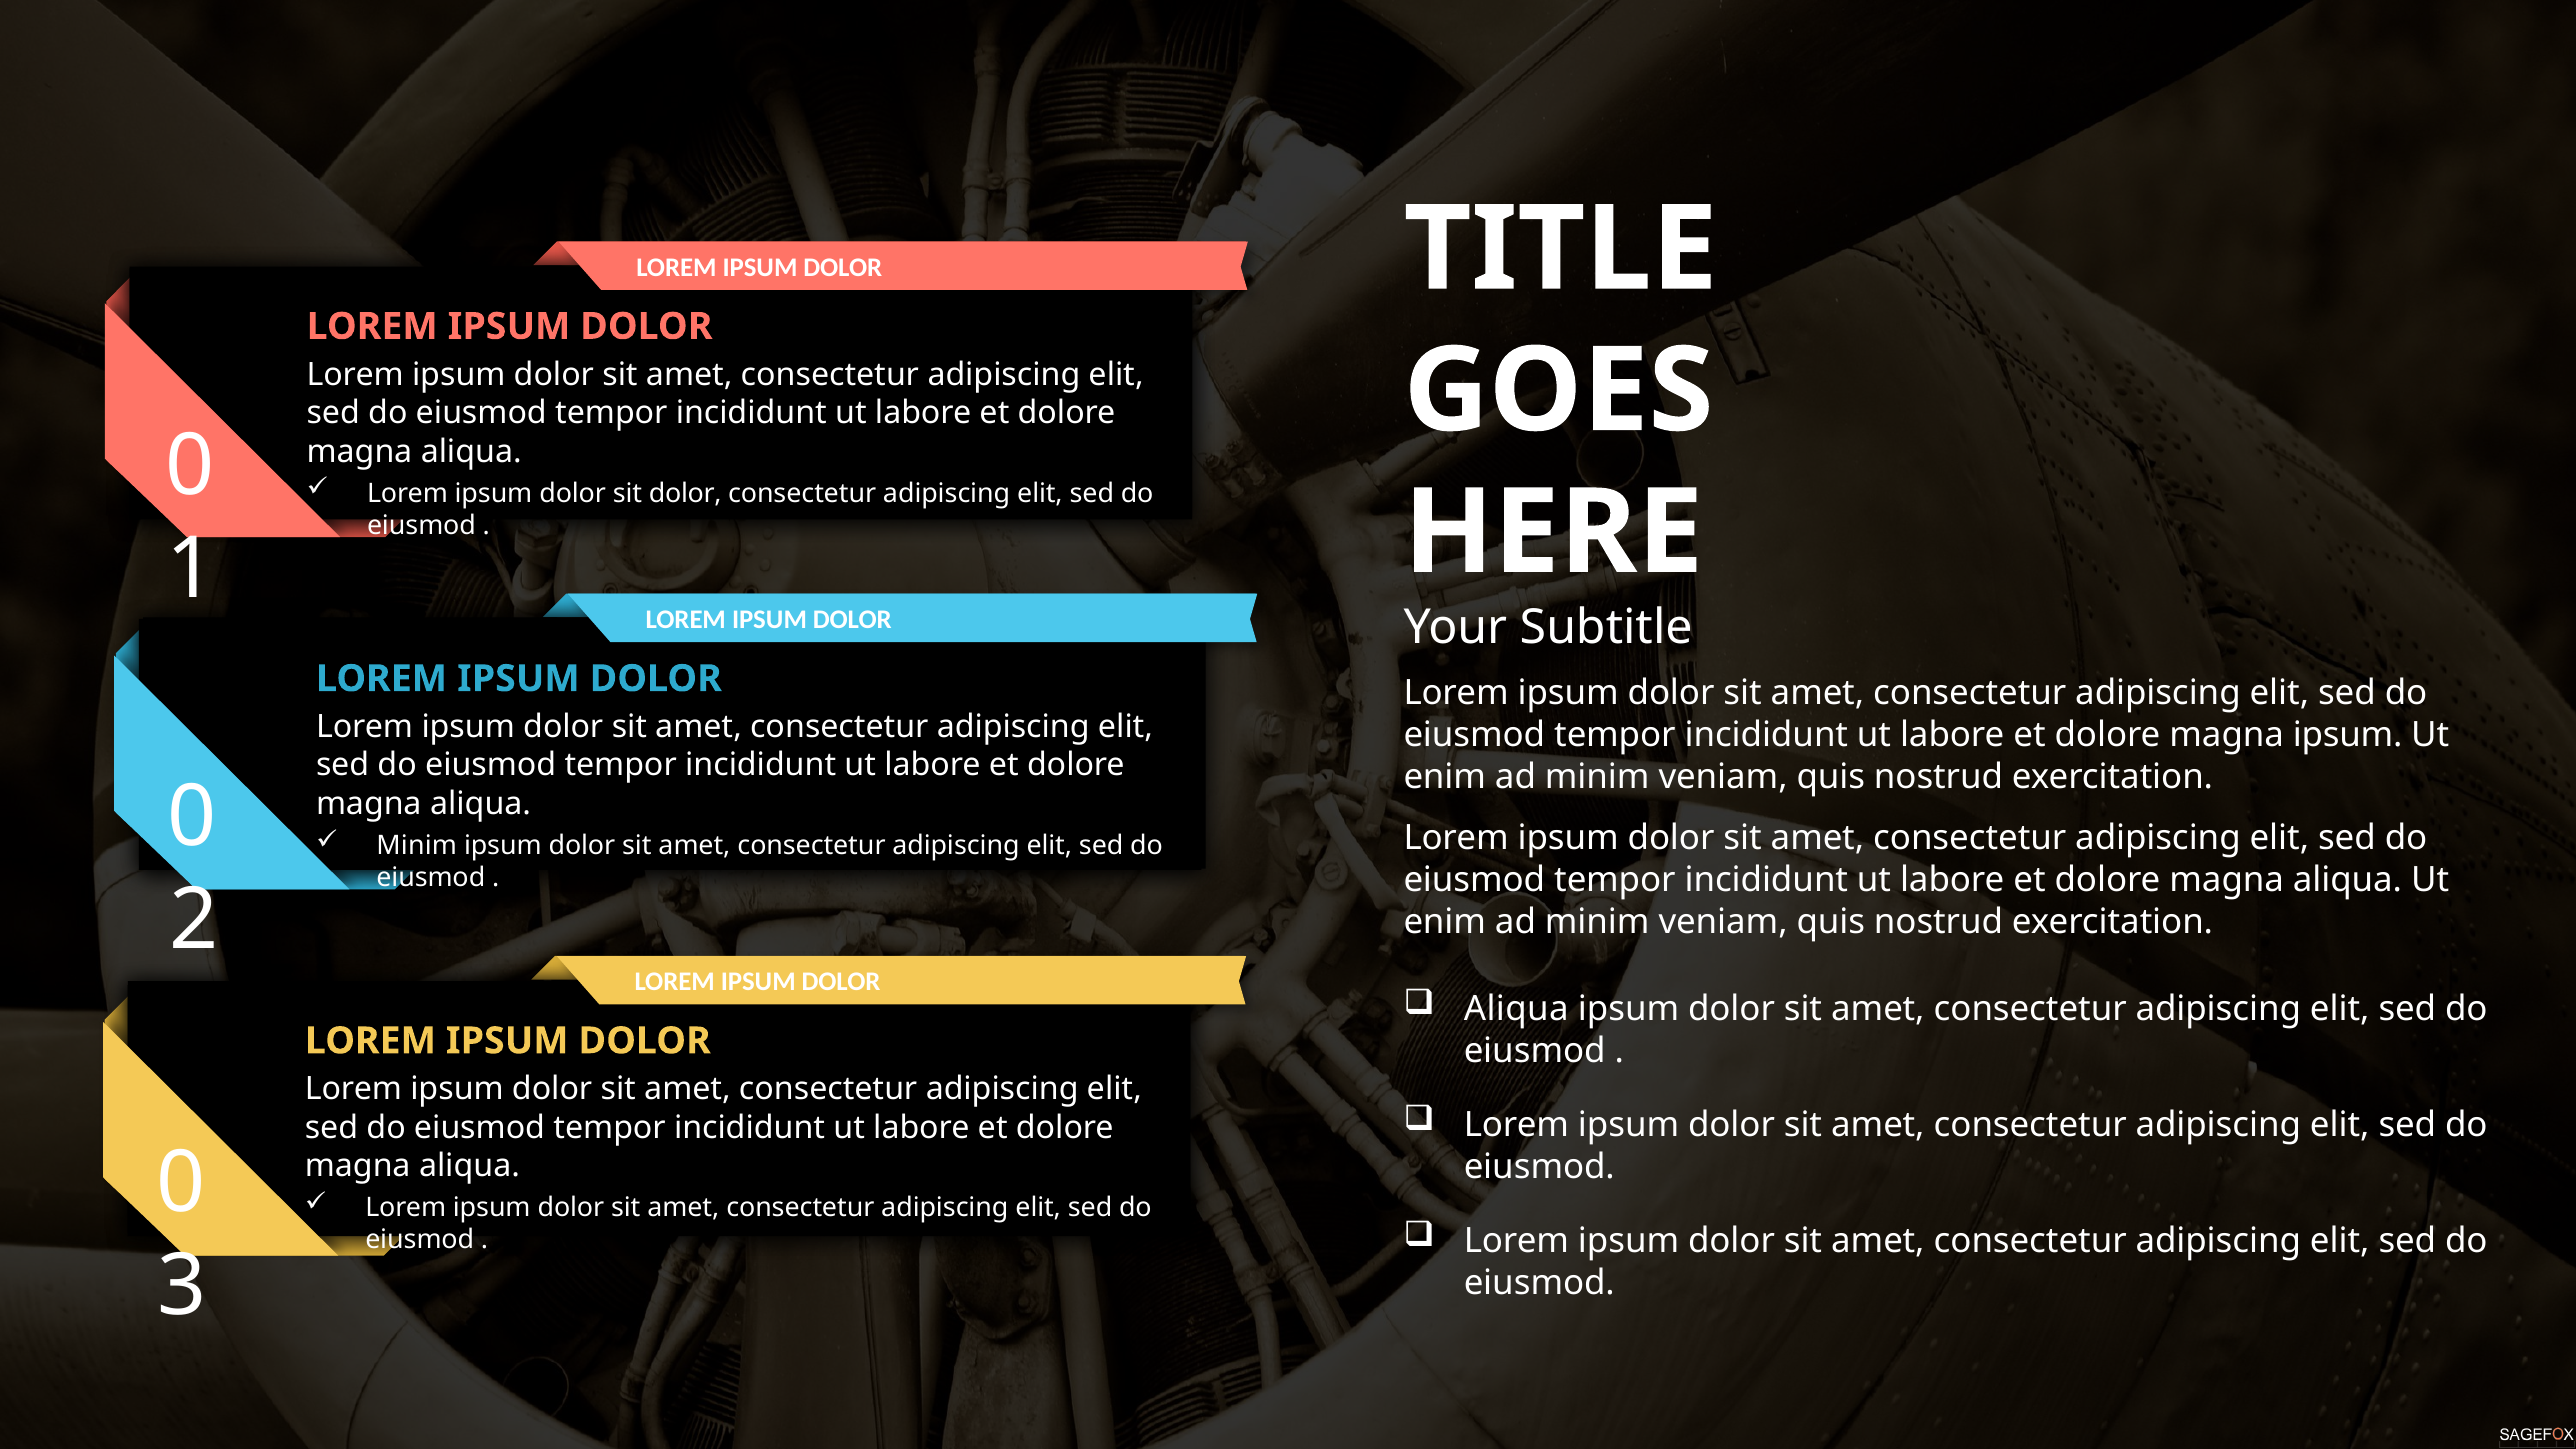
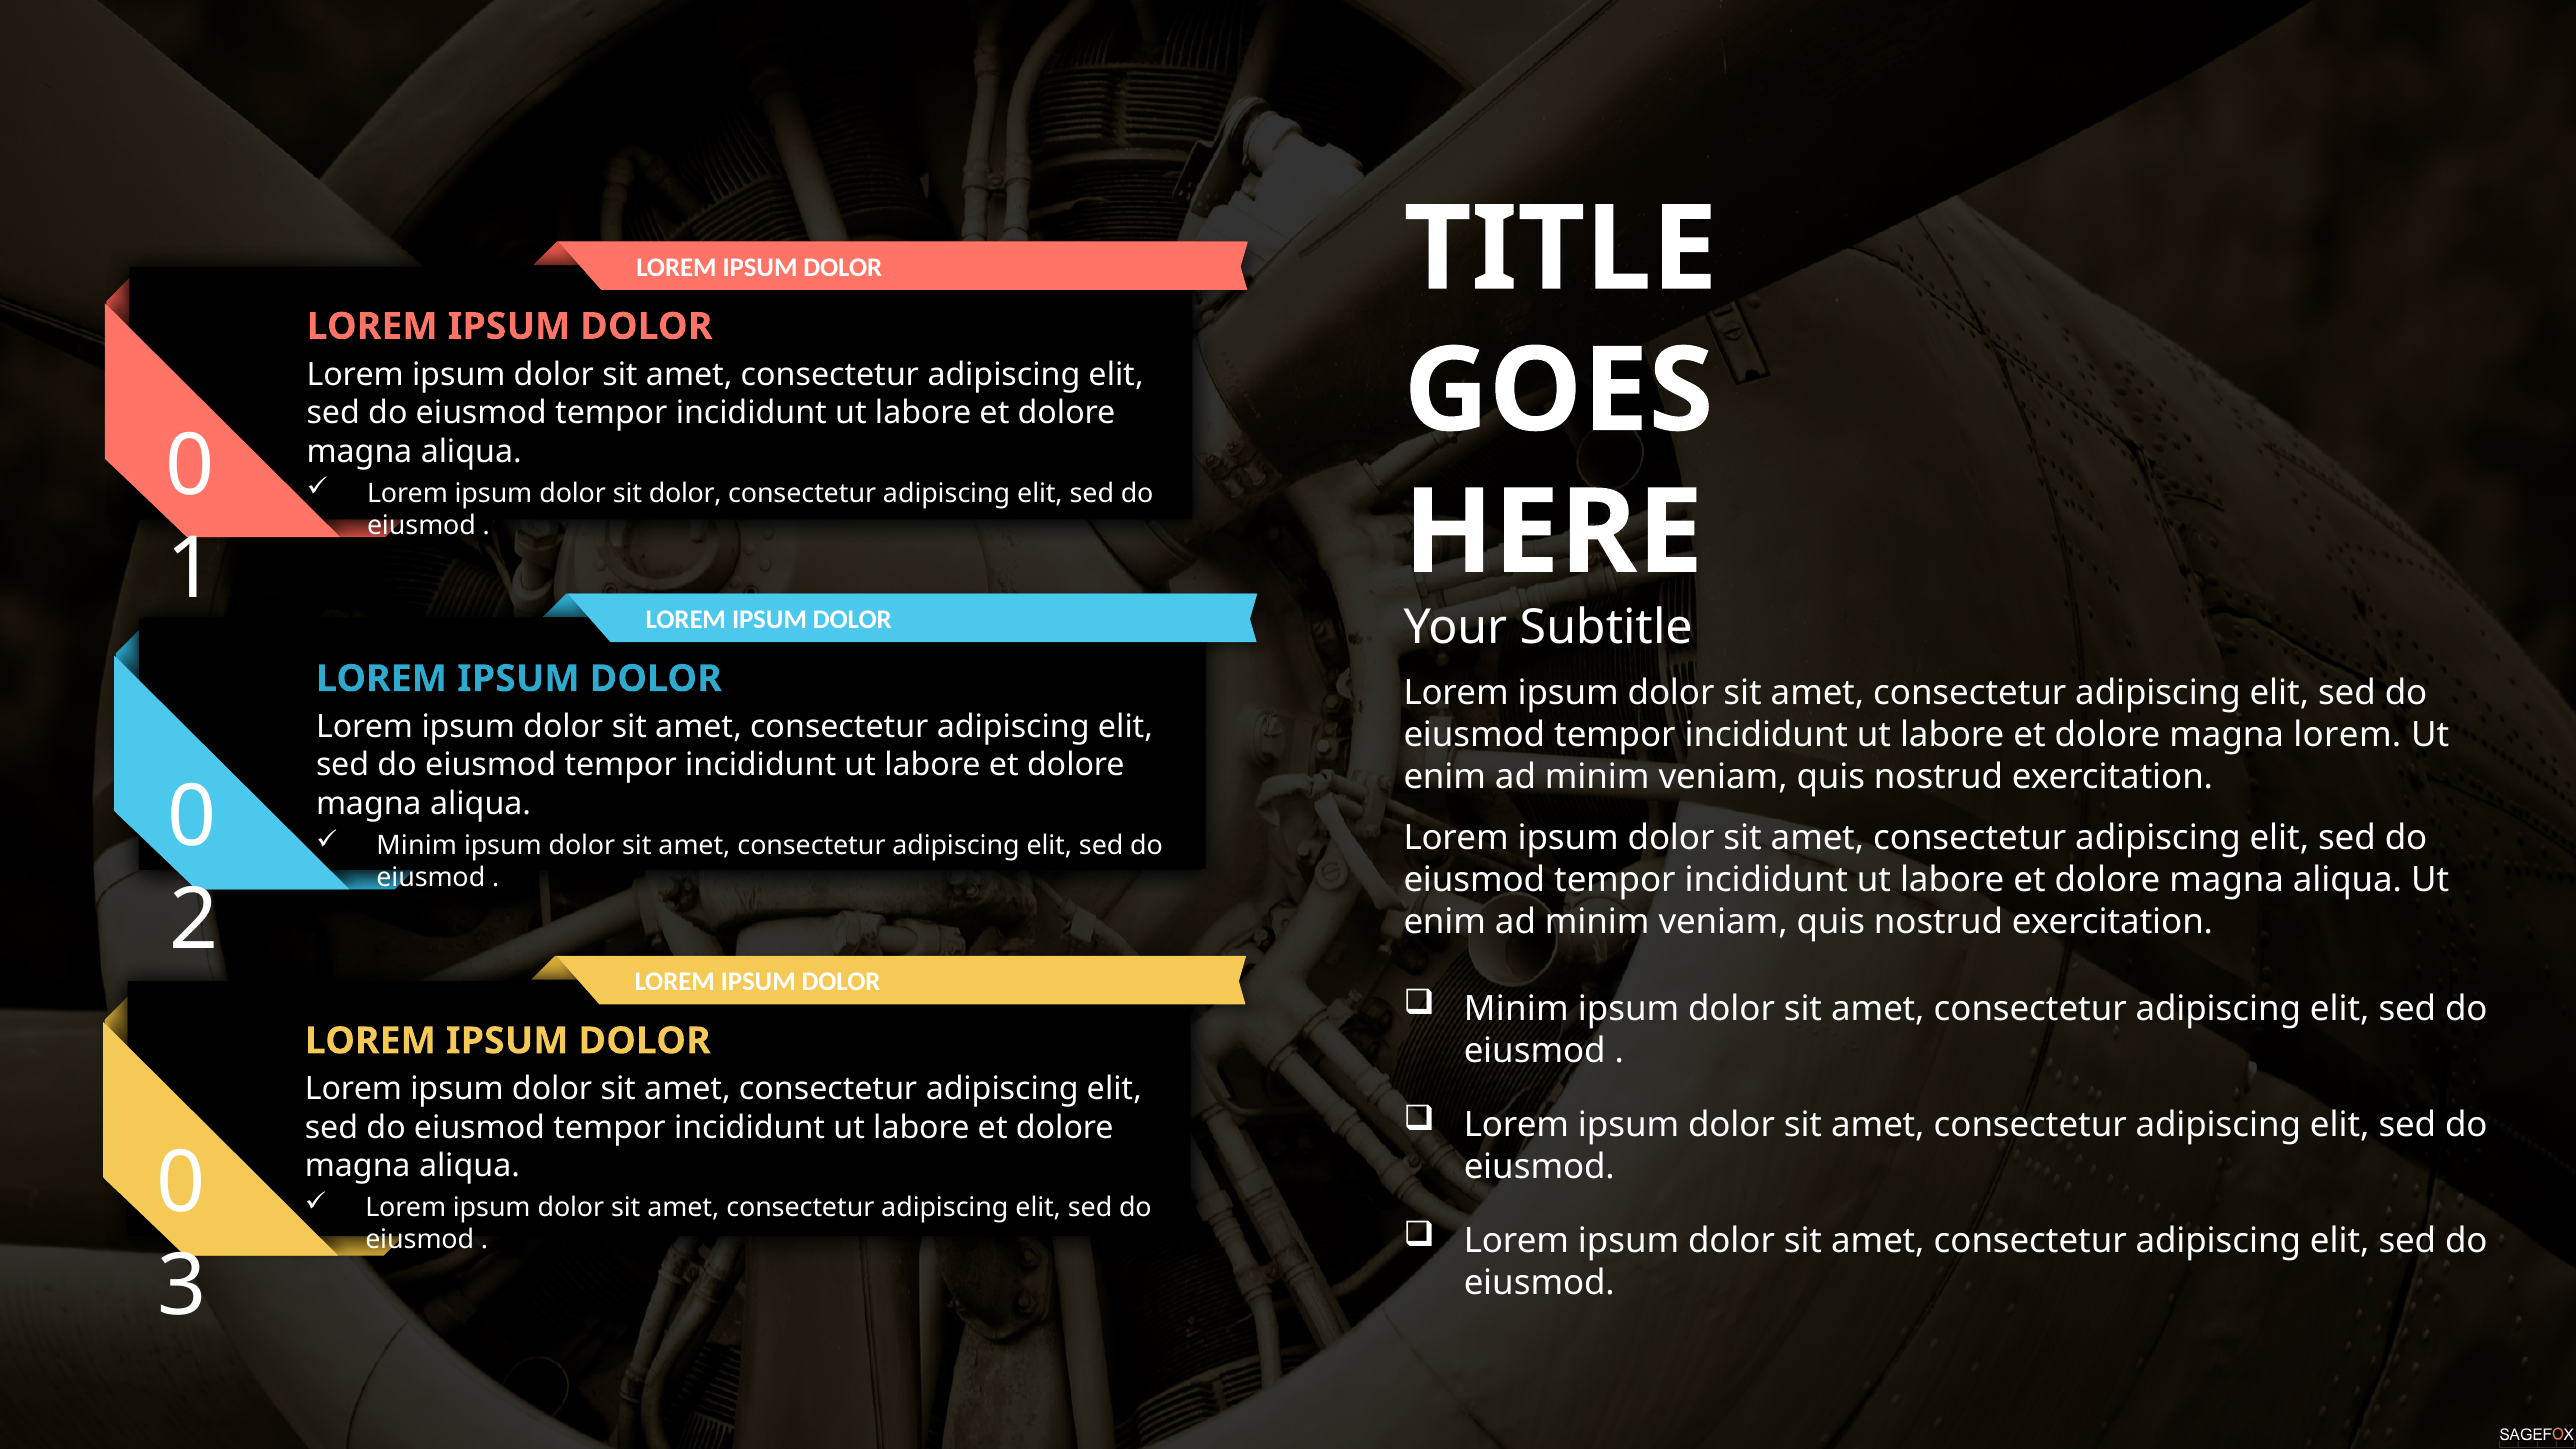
magna ipsum: ipsum -> lorem
Aliqua at (1516, 1009): Aliqua -> Minim
